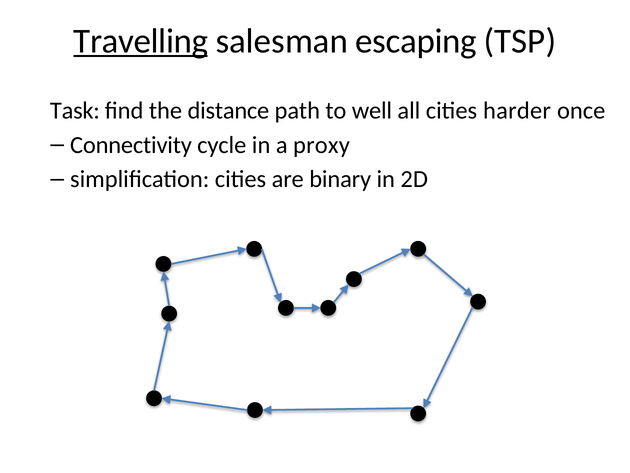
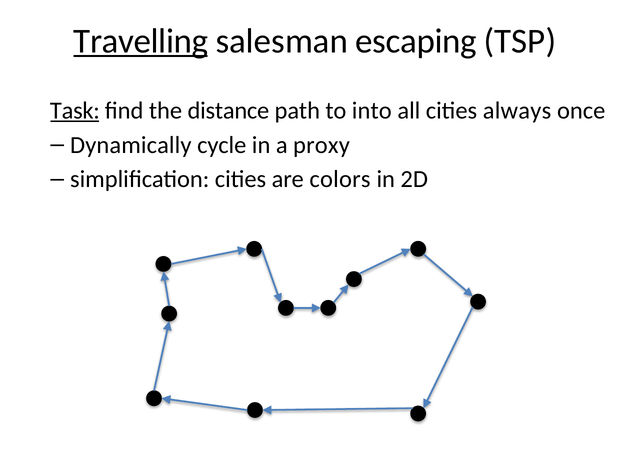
Task underline: none -> present
well: well -> into
harder: harder -> always
Connectivity: Connectivity -> Dynamically
binary: binary -> colors
